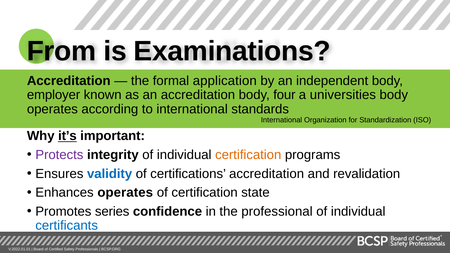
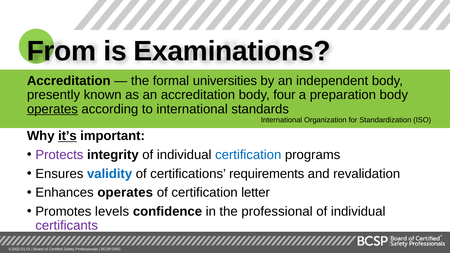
application: application -> universities
employer: employer -> presently
universities: universities -> preparation
operates at (52, 109) underline: none -> present
certification at (248, 155) colour: orange -> blue
certifications accreditation: accreditation -> requirements
state: state -> letter
series: series -> levels
certificants colour: blue -> purple
